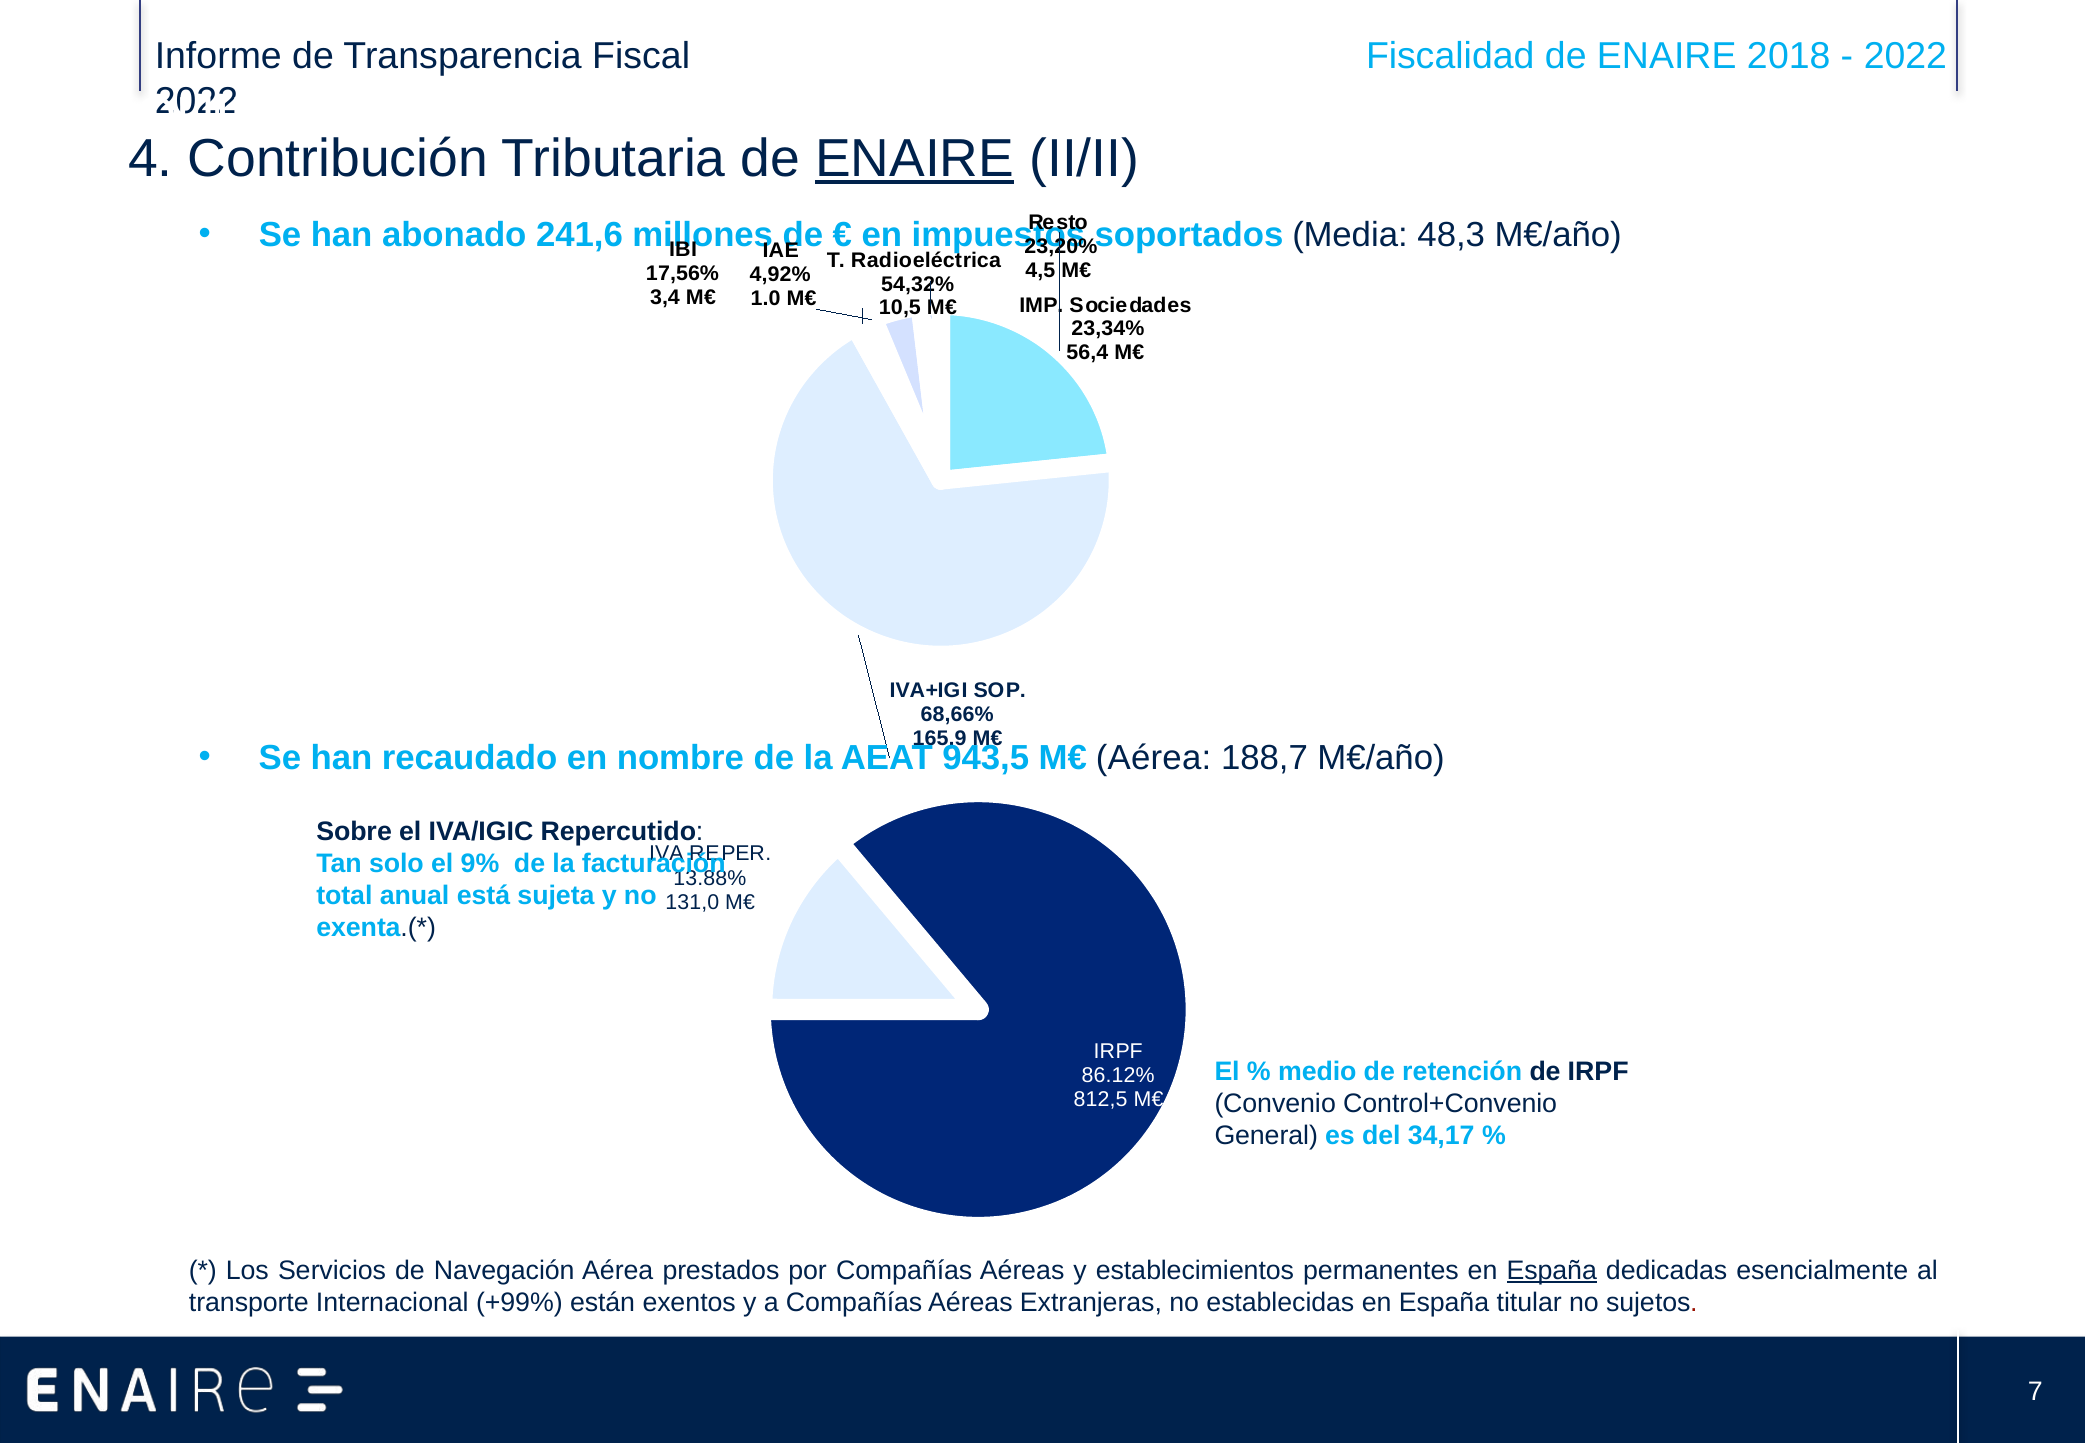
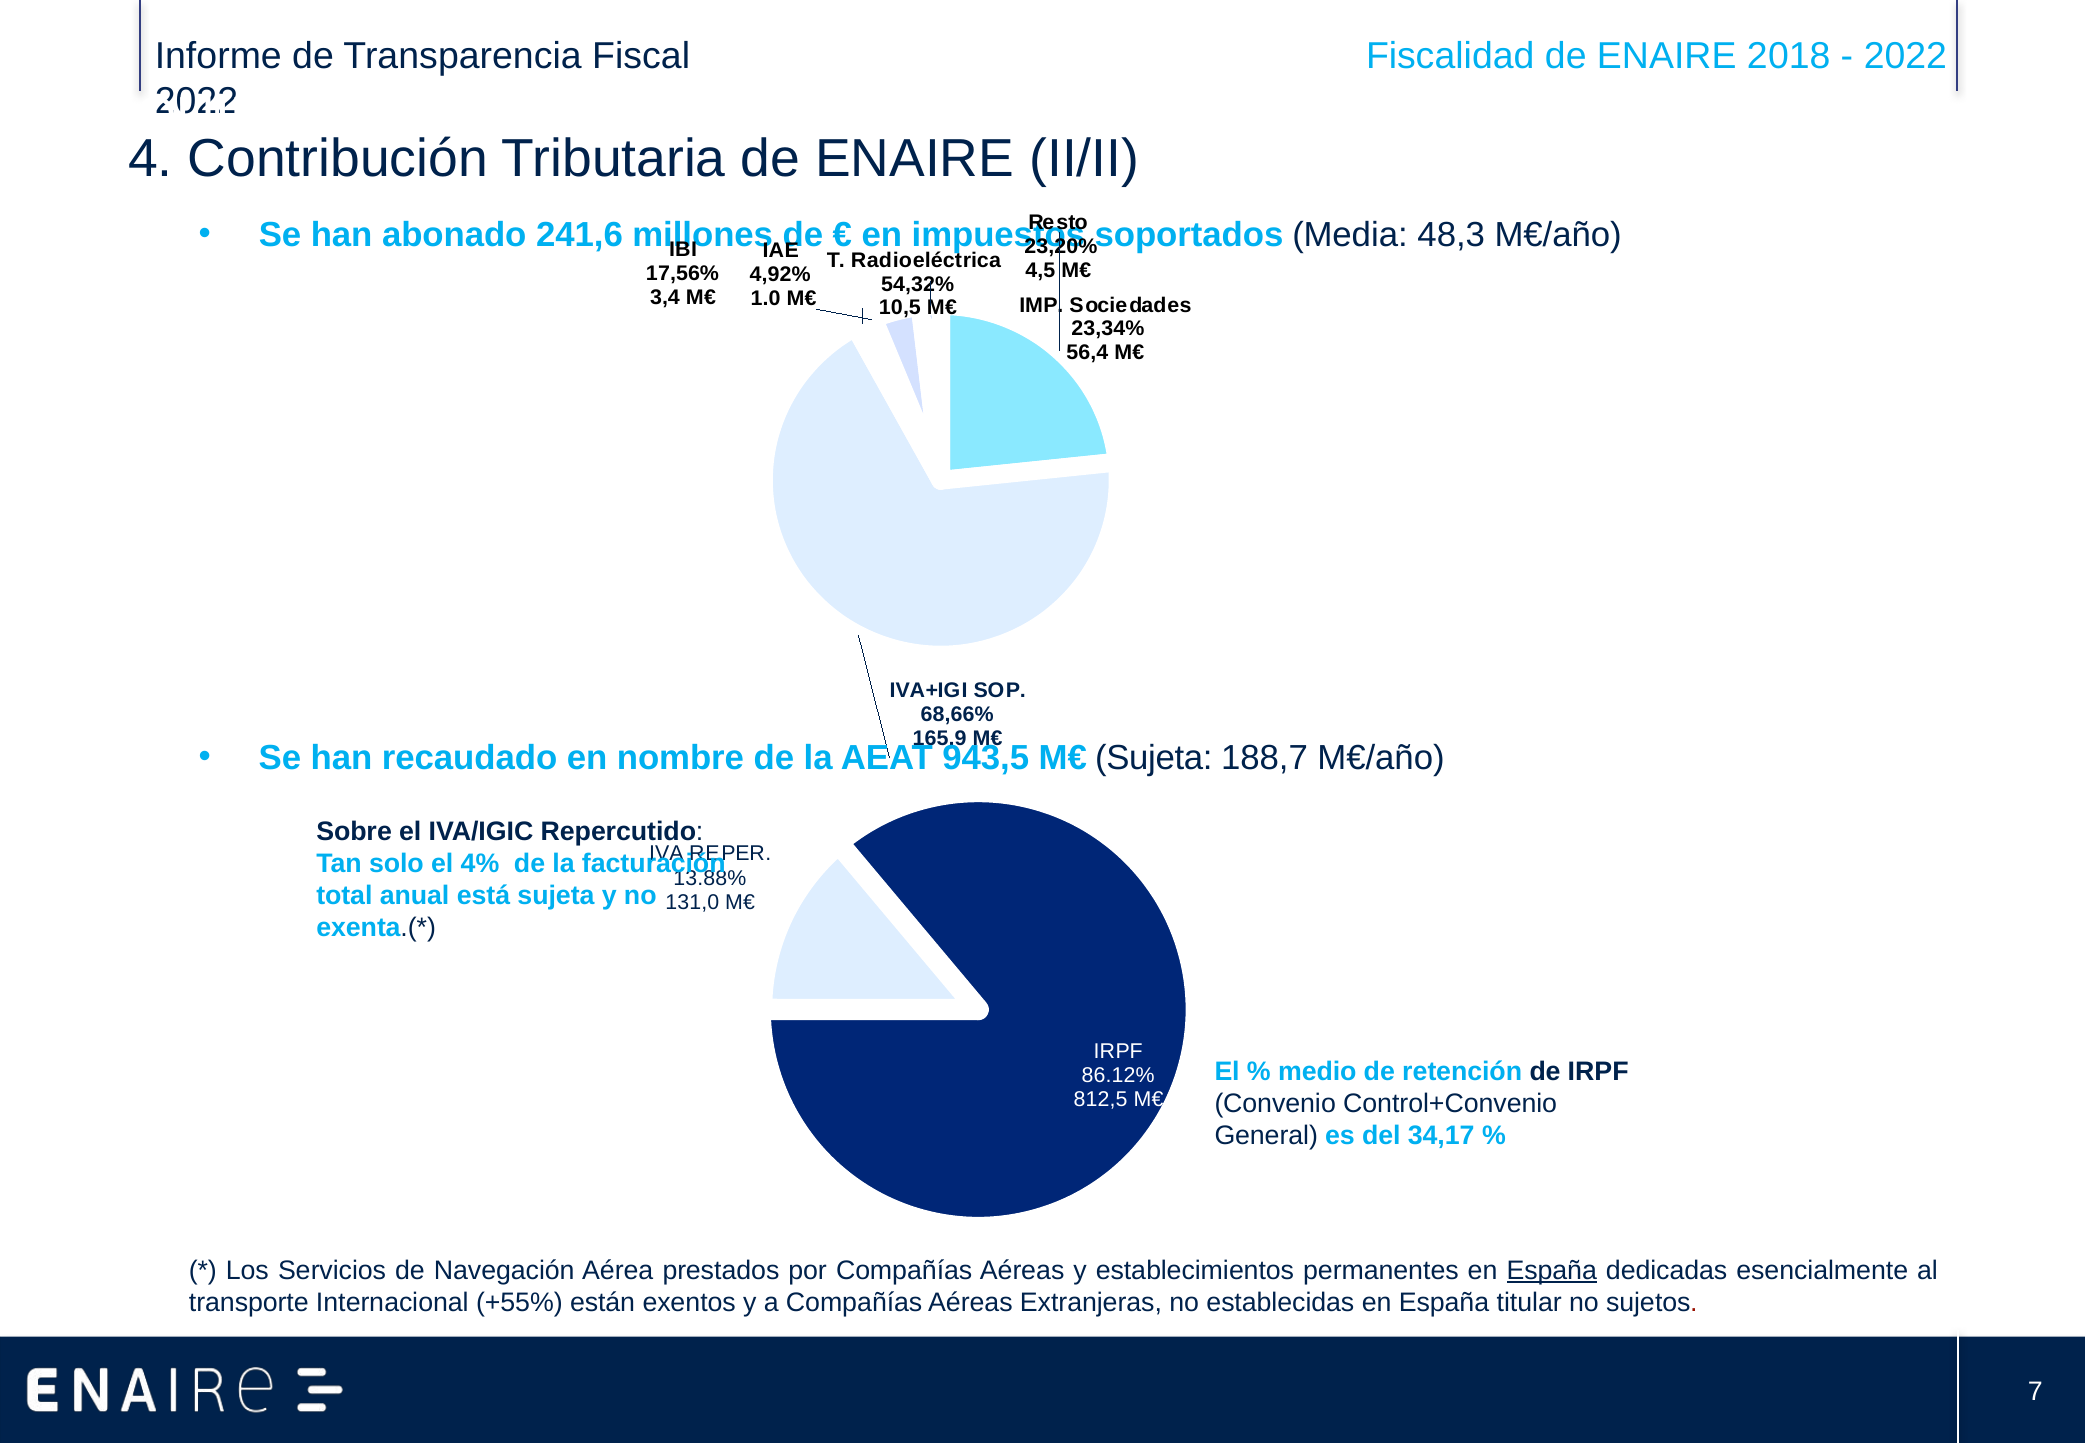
ENAIRE at (915, 159) underline: present -> none
M€ Aérea: Aérea -> Sujeta
9%: 9% -> 4%
+99%: +99% -> +55%
